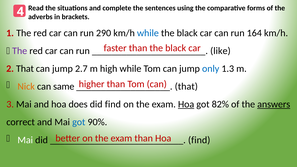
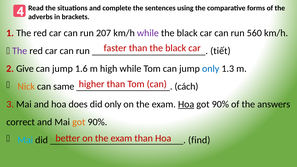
290: 290 -> 207
while at (148, 33) colour: blue -> purple
164: 164 -> 560
like: like -> tiết
2 That: That -> Give
2.7: 2.7 -> 1.6
that at (186, 87): that -> cách
did find: find -> only
82% at (220, 104): 82% -> 90%
answers underline: present -> none
got at (79, 122) colour: blue -> orange
Mai at (25, 140) colour: white -> light blue
